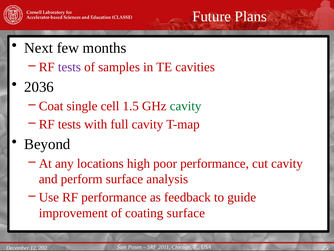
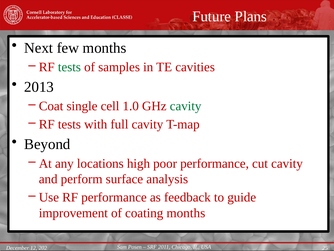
tests at (69, 67) colour: purple -> green
2036: 2036 -> 2013
1.5: 1.5 -> 1.0
coating surface: surface -> months
